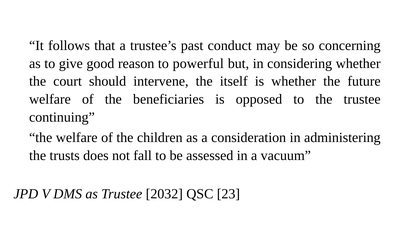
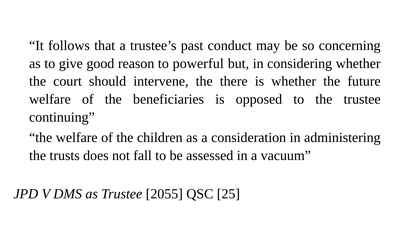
itself: itself -> there
2032: 2032 -> 2055
23: 23 -> 25
